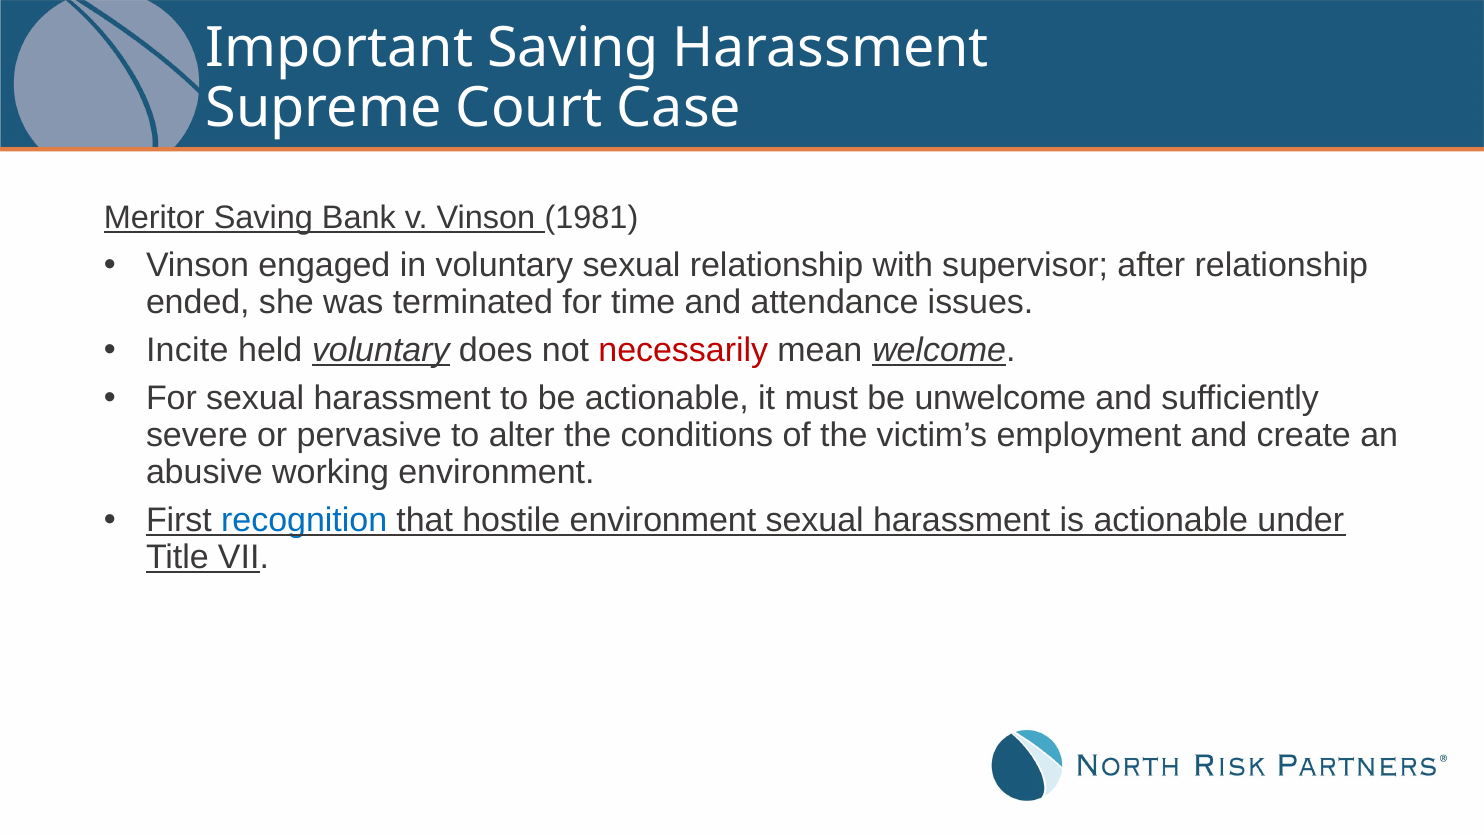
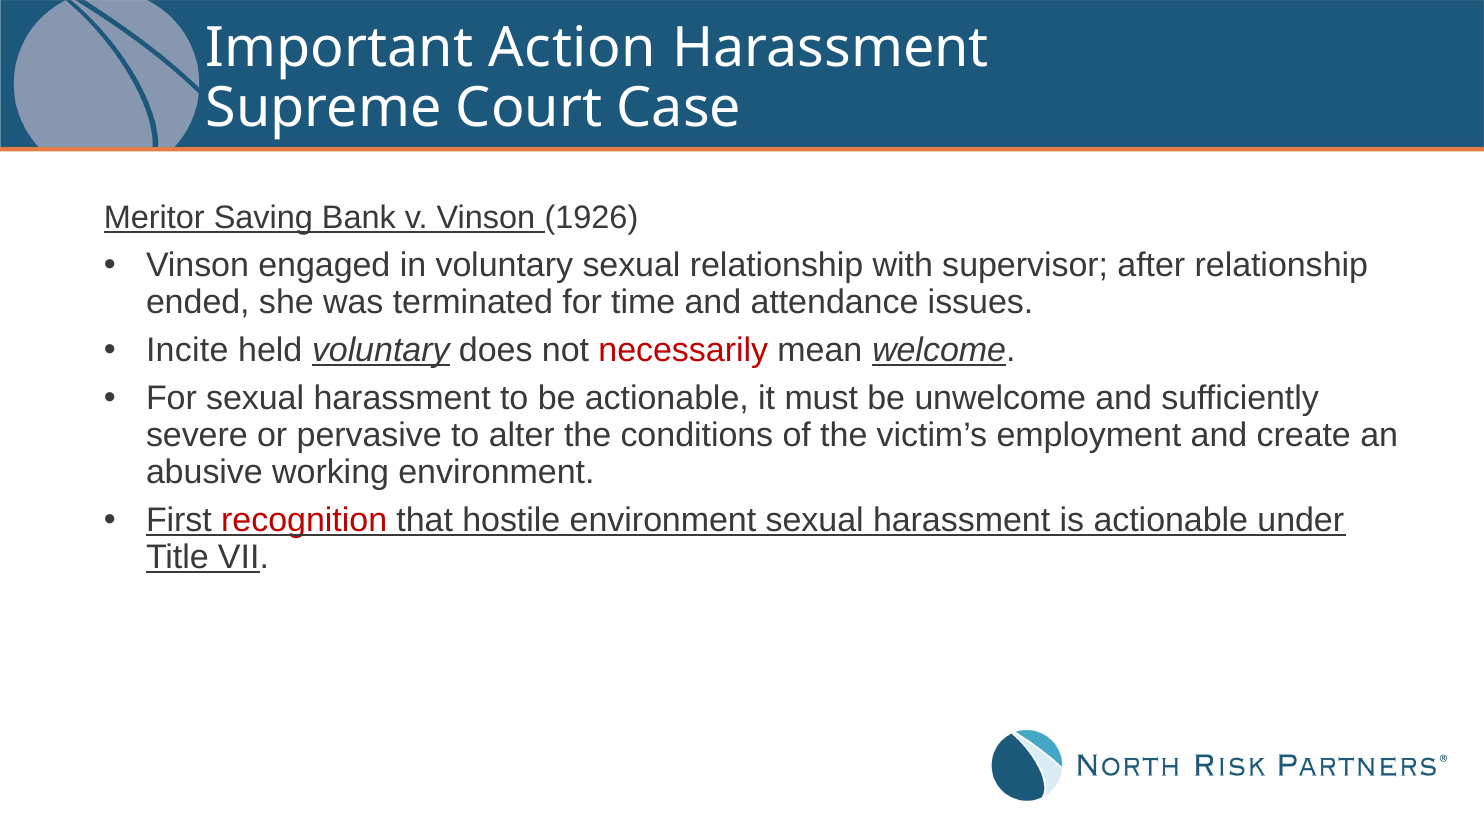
Important Saving: Saving -> Action
1981: 1981 -> 1926
recognition colour: blue -> red
